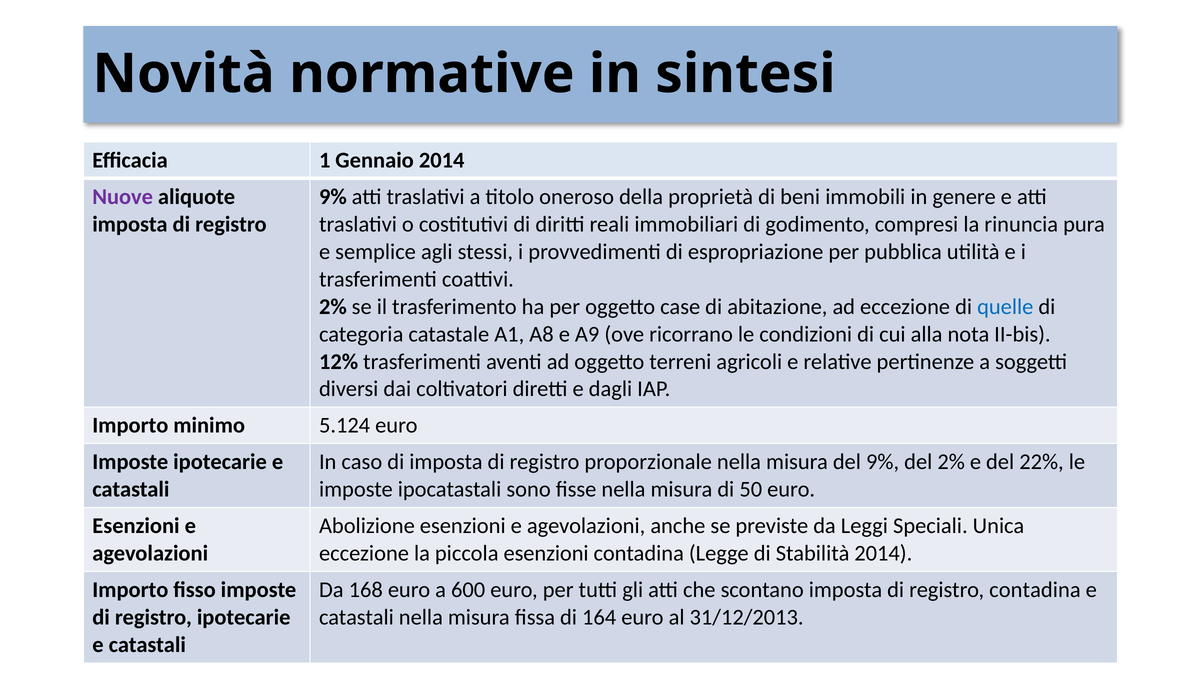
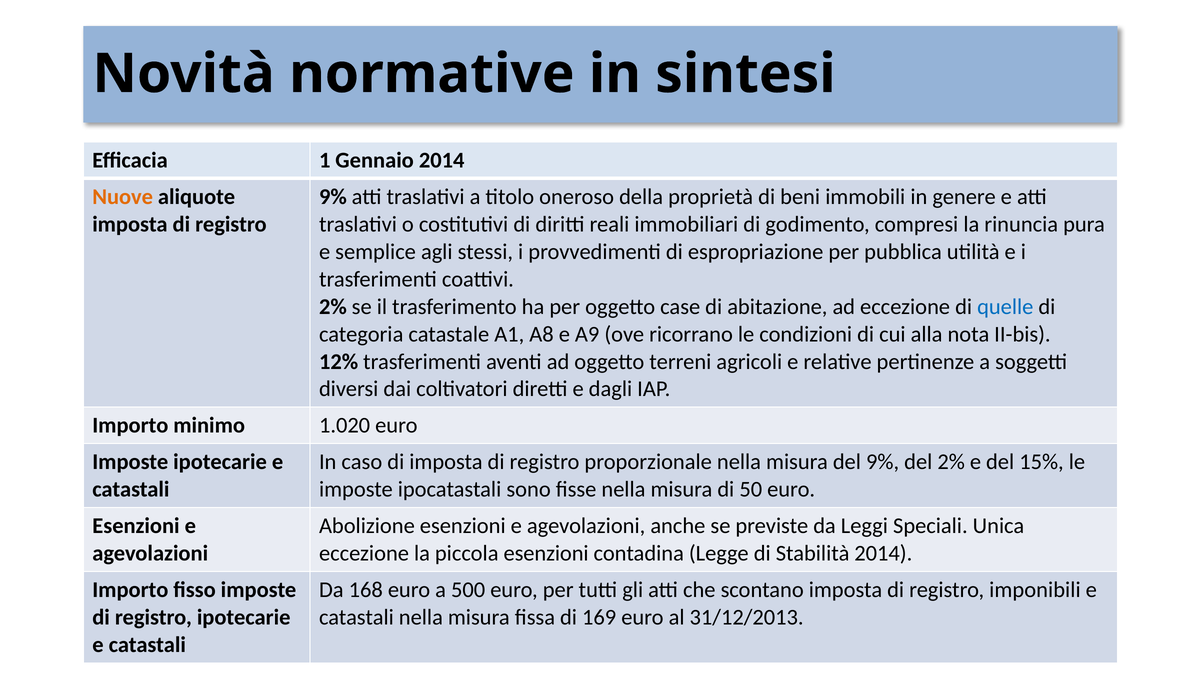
Nuove colour: purple -> orange
5.124: 5.124 -> 1.020
22%: 22% -> 15%
600: 600 -> 500
registro contadina: contadina -> imponibili
164: 164 -> 169
